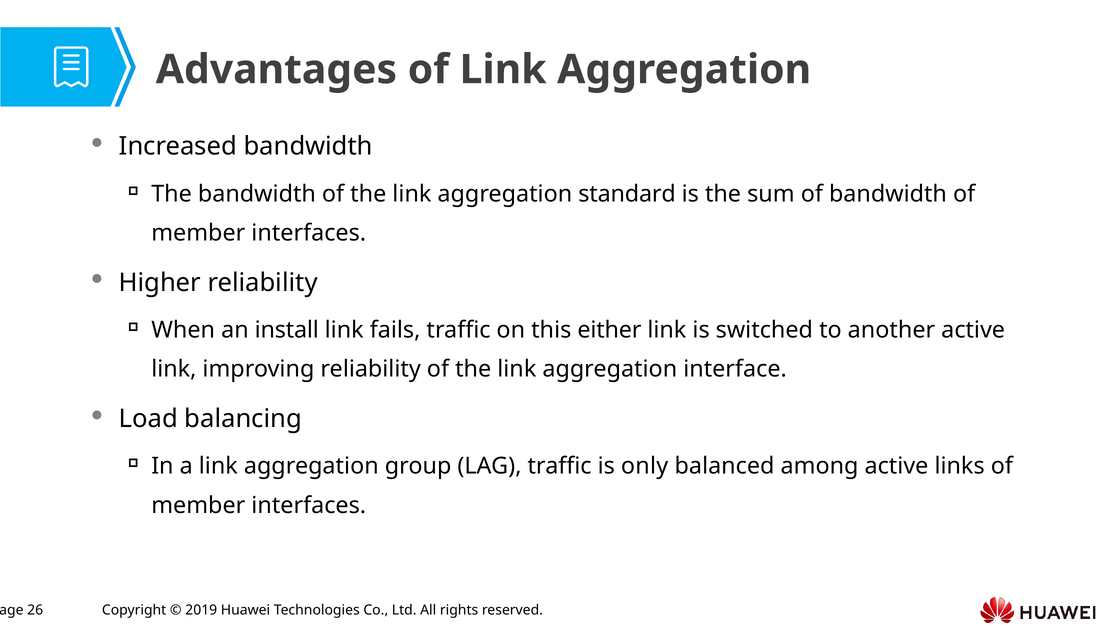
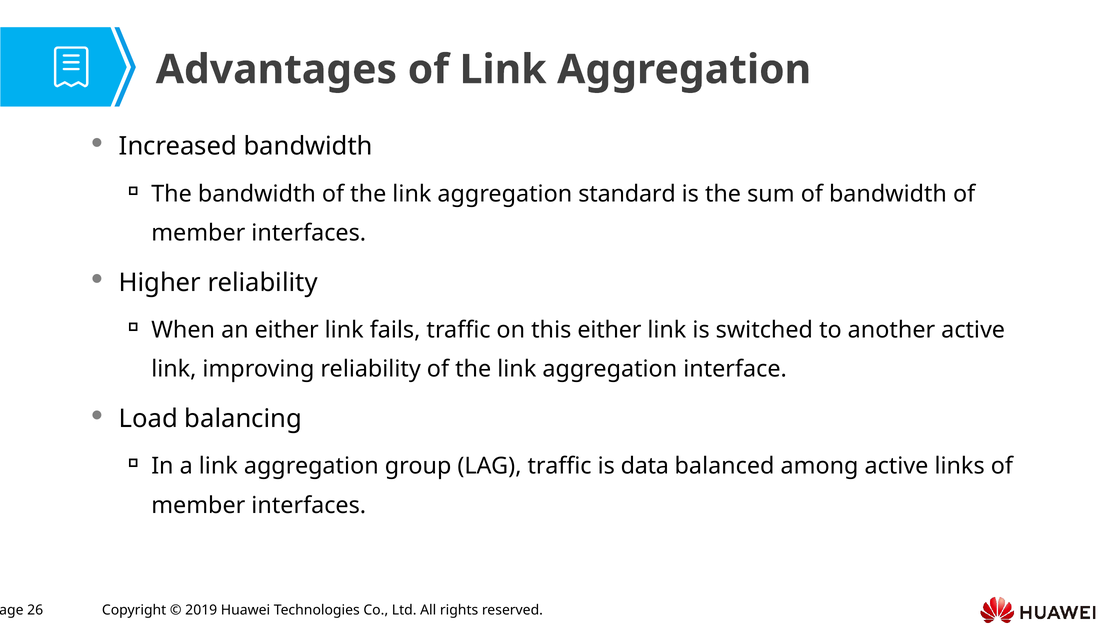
an install: install -> either
only: only -> data
